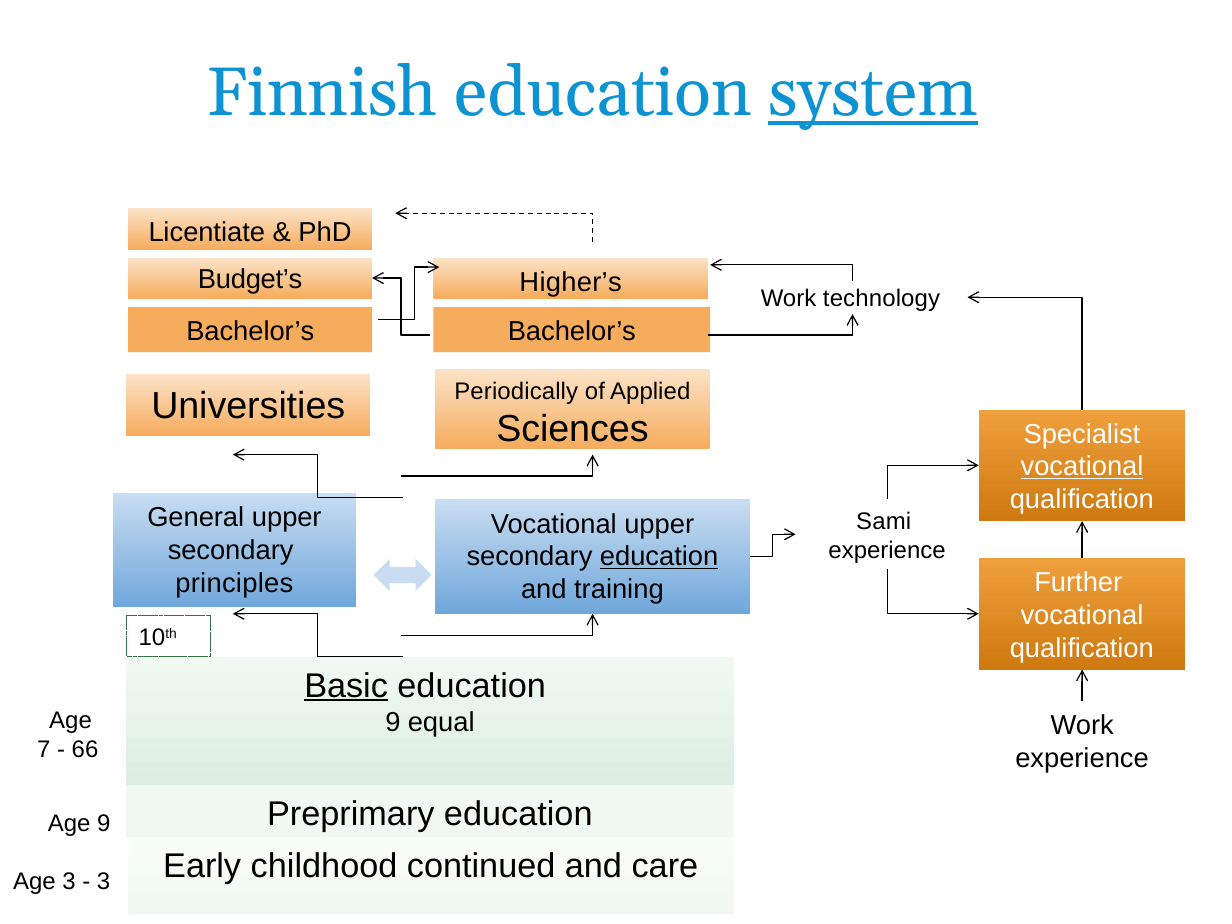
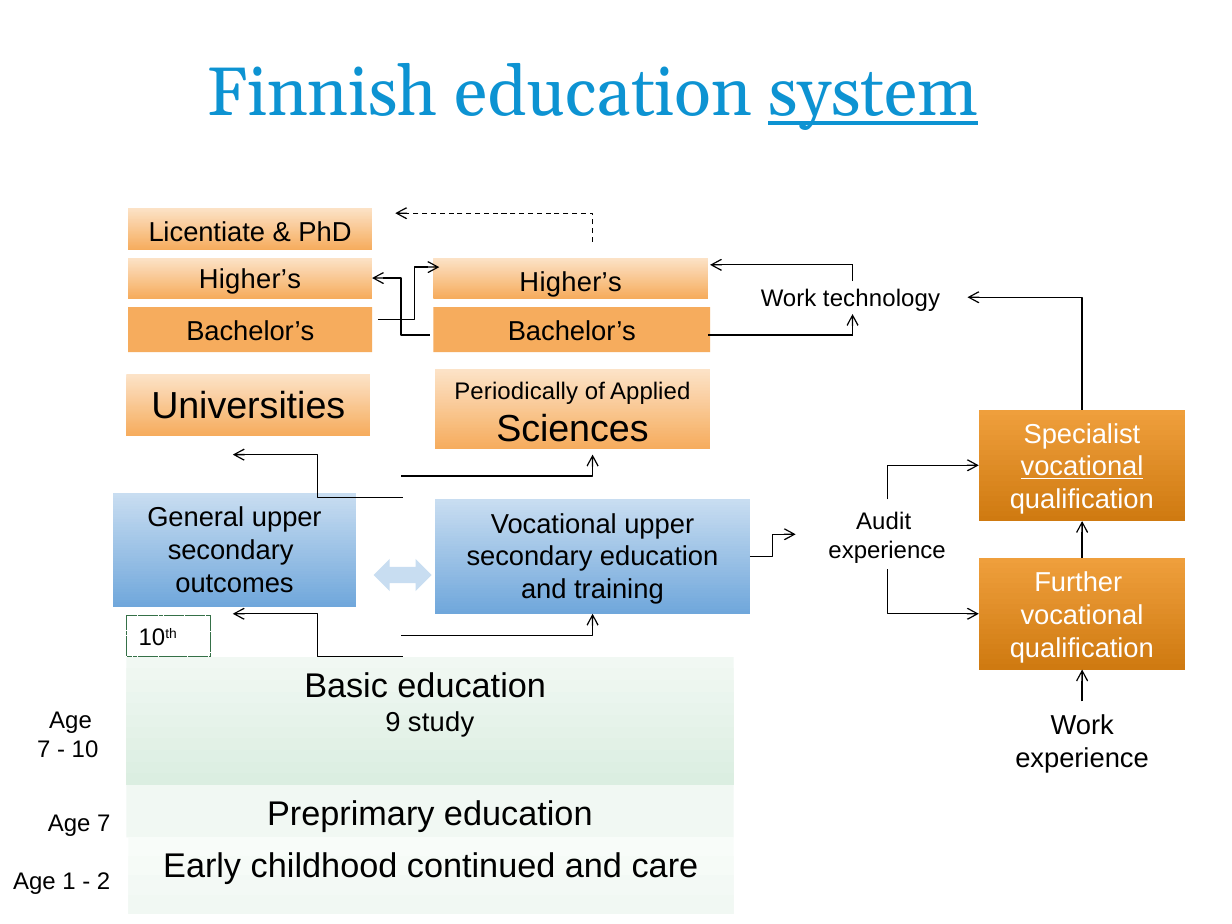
Budget’s at (250, 280): Budget’s -> Higher’s
Sami: Sami -> Audit
education at (659, 557) underline: present -> none
principles: principles -> outcomes
Basic underline: present -> none
equal: equal -> study
66: 66 -> 10
9 at (104, 824): 9 -> 7
Age 3: 3 -> 1
3 at (104, 881): 3 -> 2
